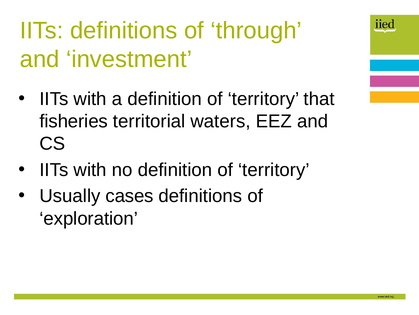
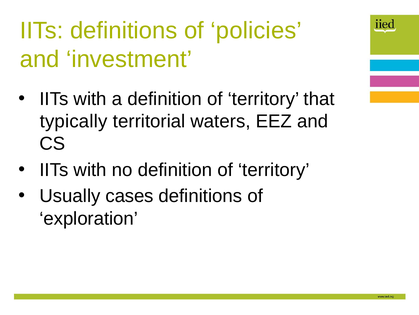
through: through -> policies
fisheries: fisheries -> typically
